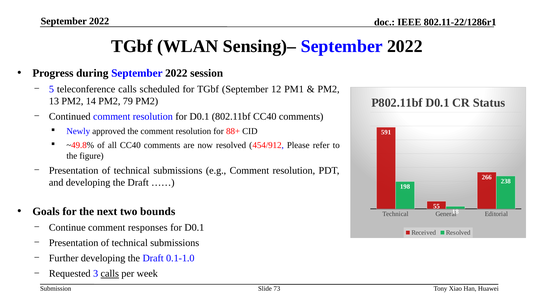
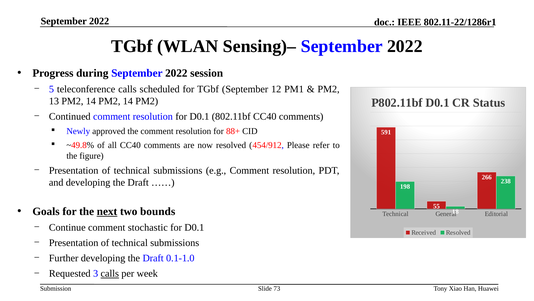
14 PM2 79: 79 -> 14
next underline: none -> present
responses: responses -> stochastic
